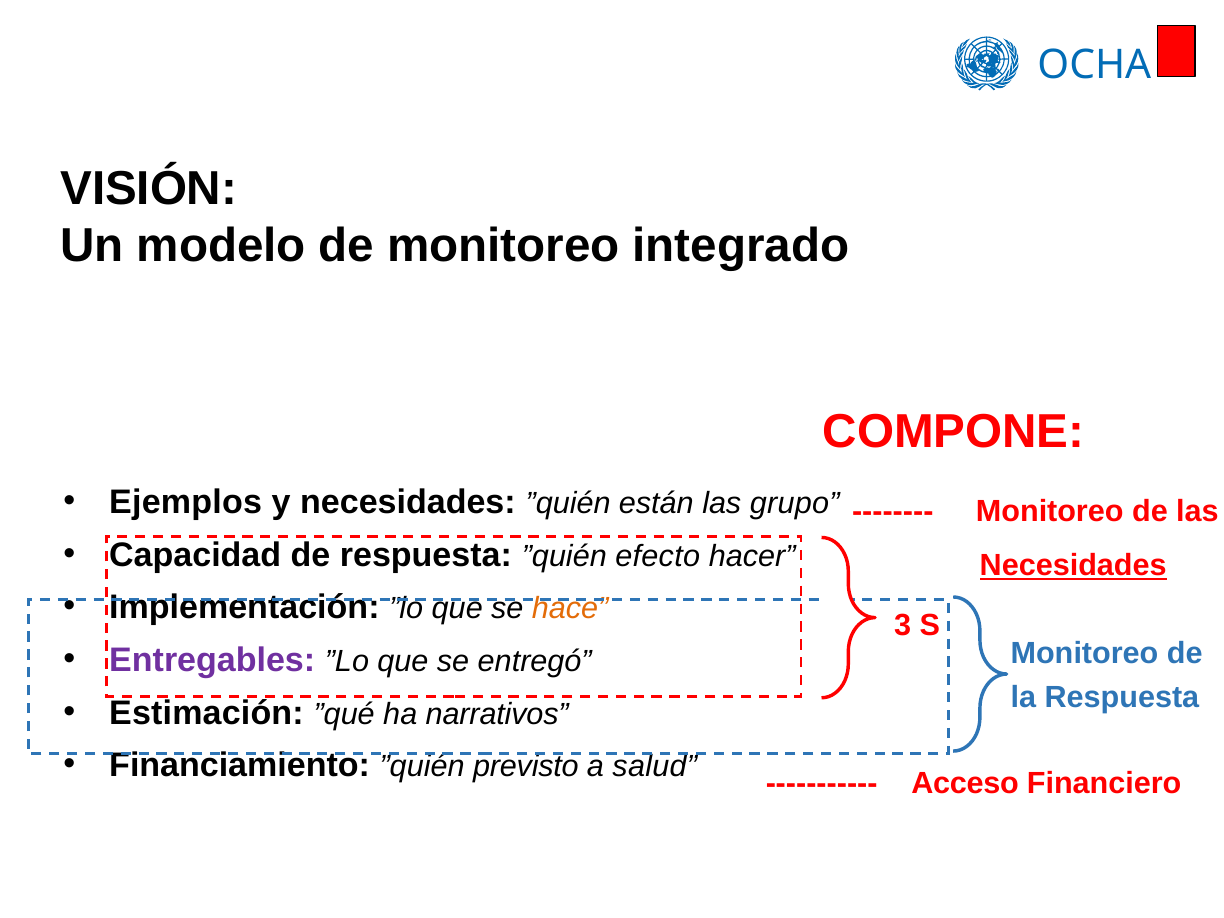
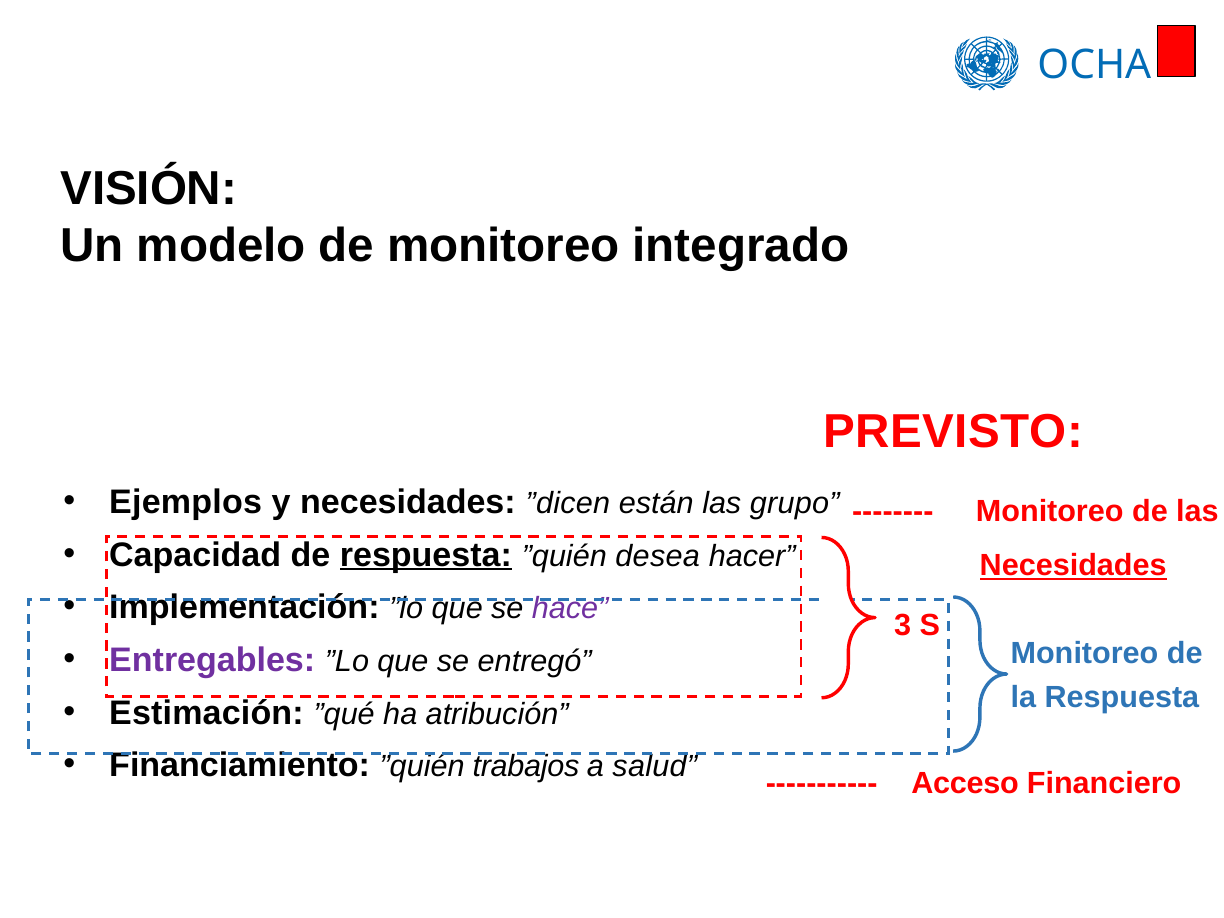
COMPONE: COMPONE -> PREVISTO
necesidades ”quién: ”quién -> ”dicen
respuesta at (426, 555) underline: none -> present
efecto: efecto -> desea
hace colour: orange -> purple
narrativos: narrativos -> atribución
previsto: previsto -> trabajos
